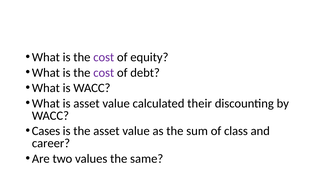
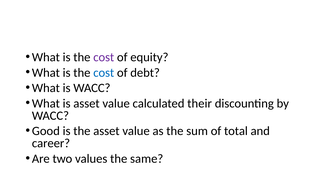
cost at (104, 73) colour: purple -> blue
Cases: Cases -> Good
class: class -> total
